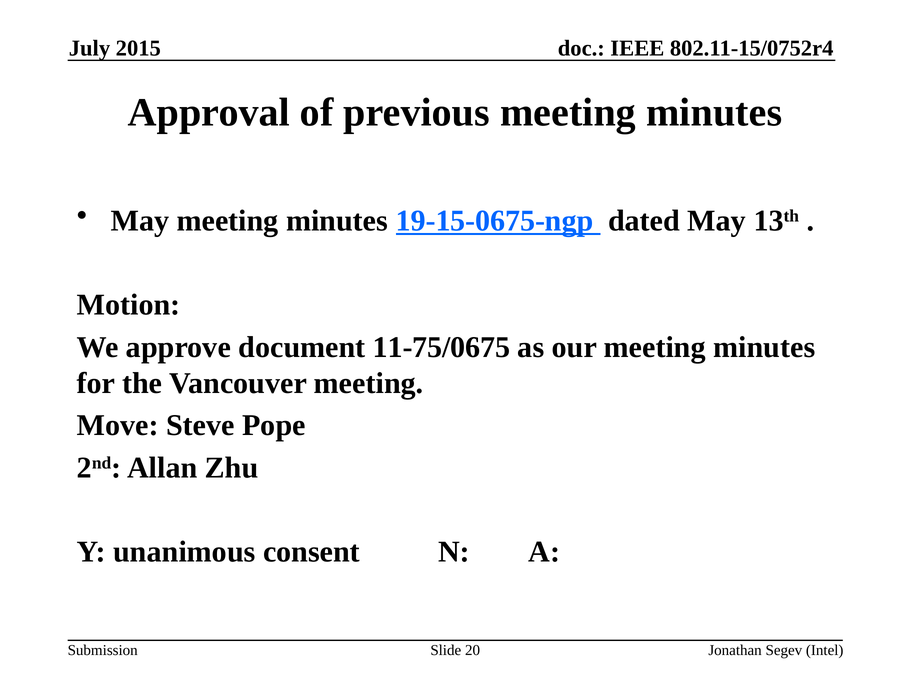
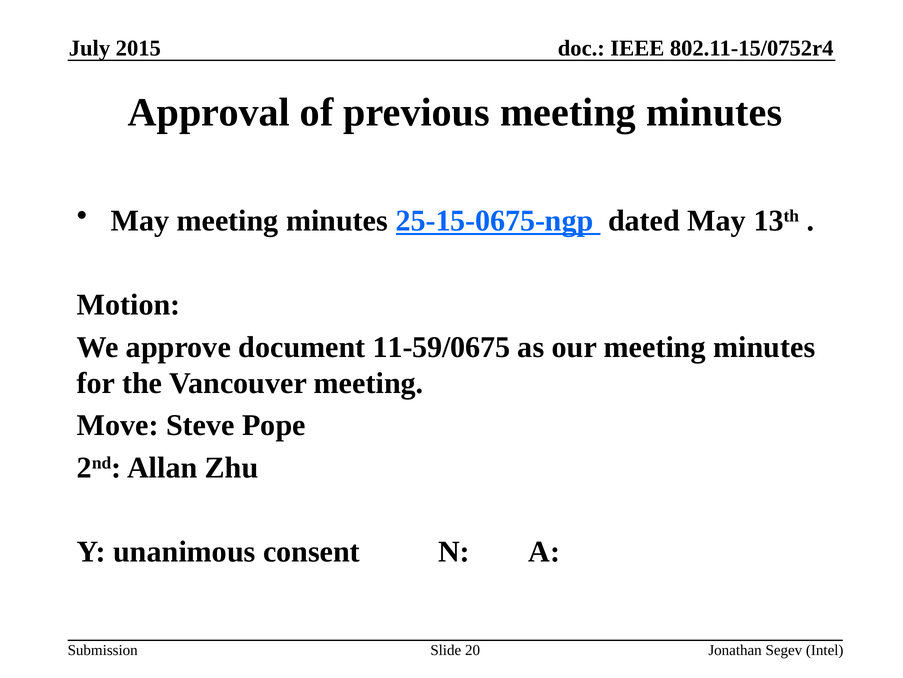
19-15-0675-ngp: 19-15-0675-ngp -> 25-15-0675-ngp
11-75/0675: 11-75/0675 -> 11-59/0675
